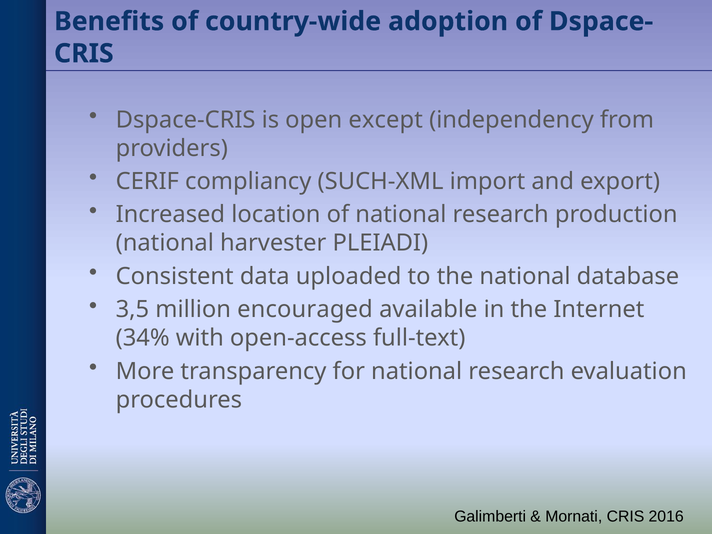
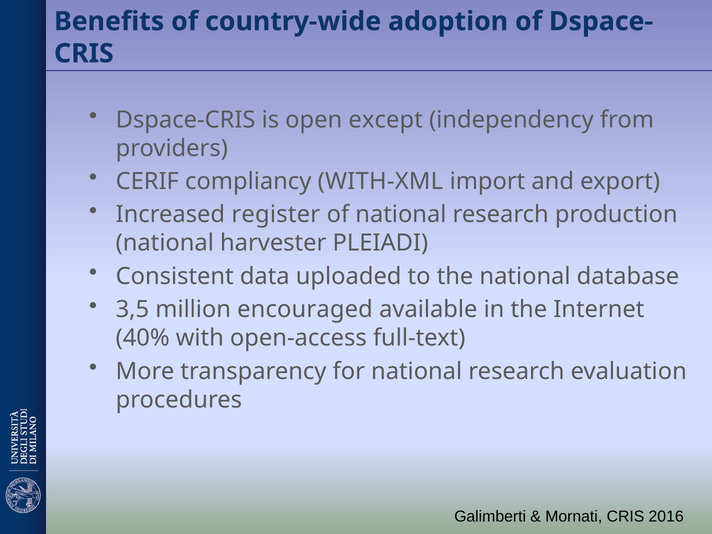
SUCH-XML: SUCH-XML -> WITH-XML
location: location -> register
34%: 34% -> 40%
